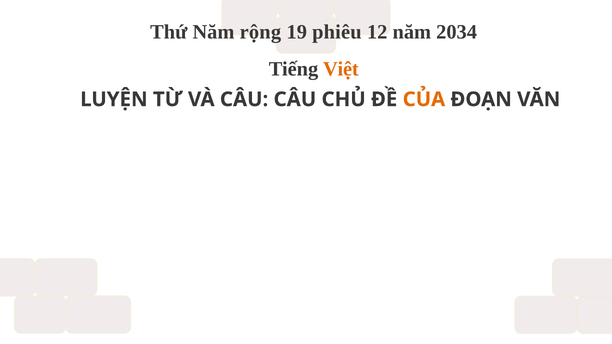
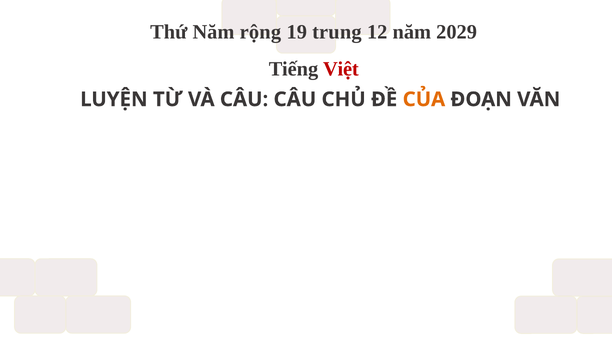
phiêu: phiêu -> trung
2034: 2034 -> 2029
Việt colour: orange -> red
